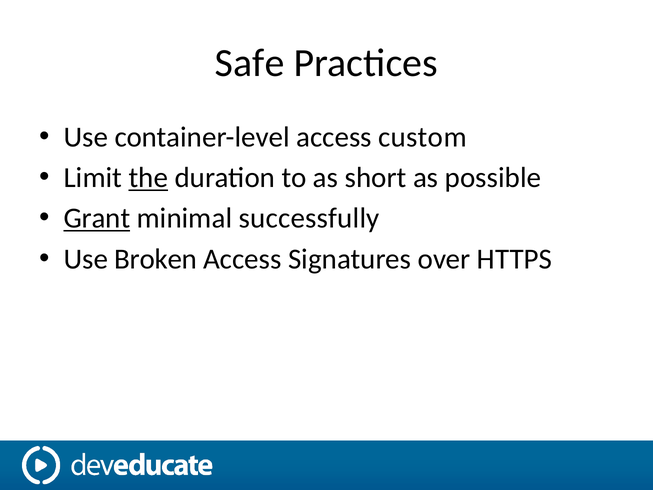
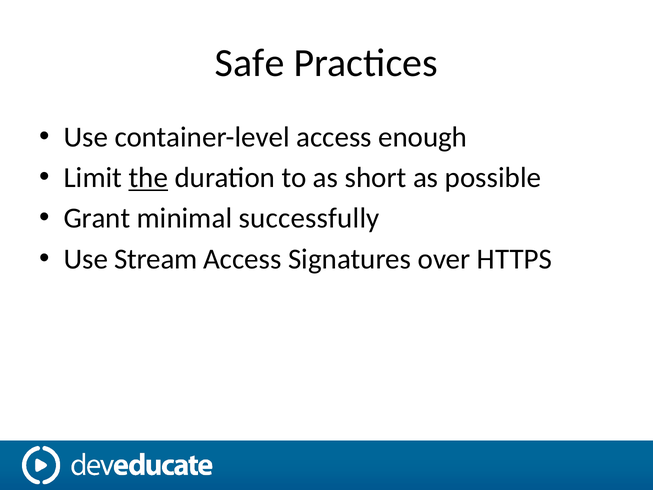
custom: custom -> enough
Grant underline: present -> none
Broken: Broken -> Stream
